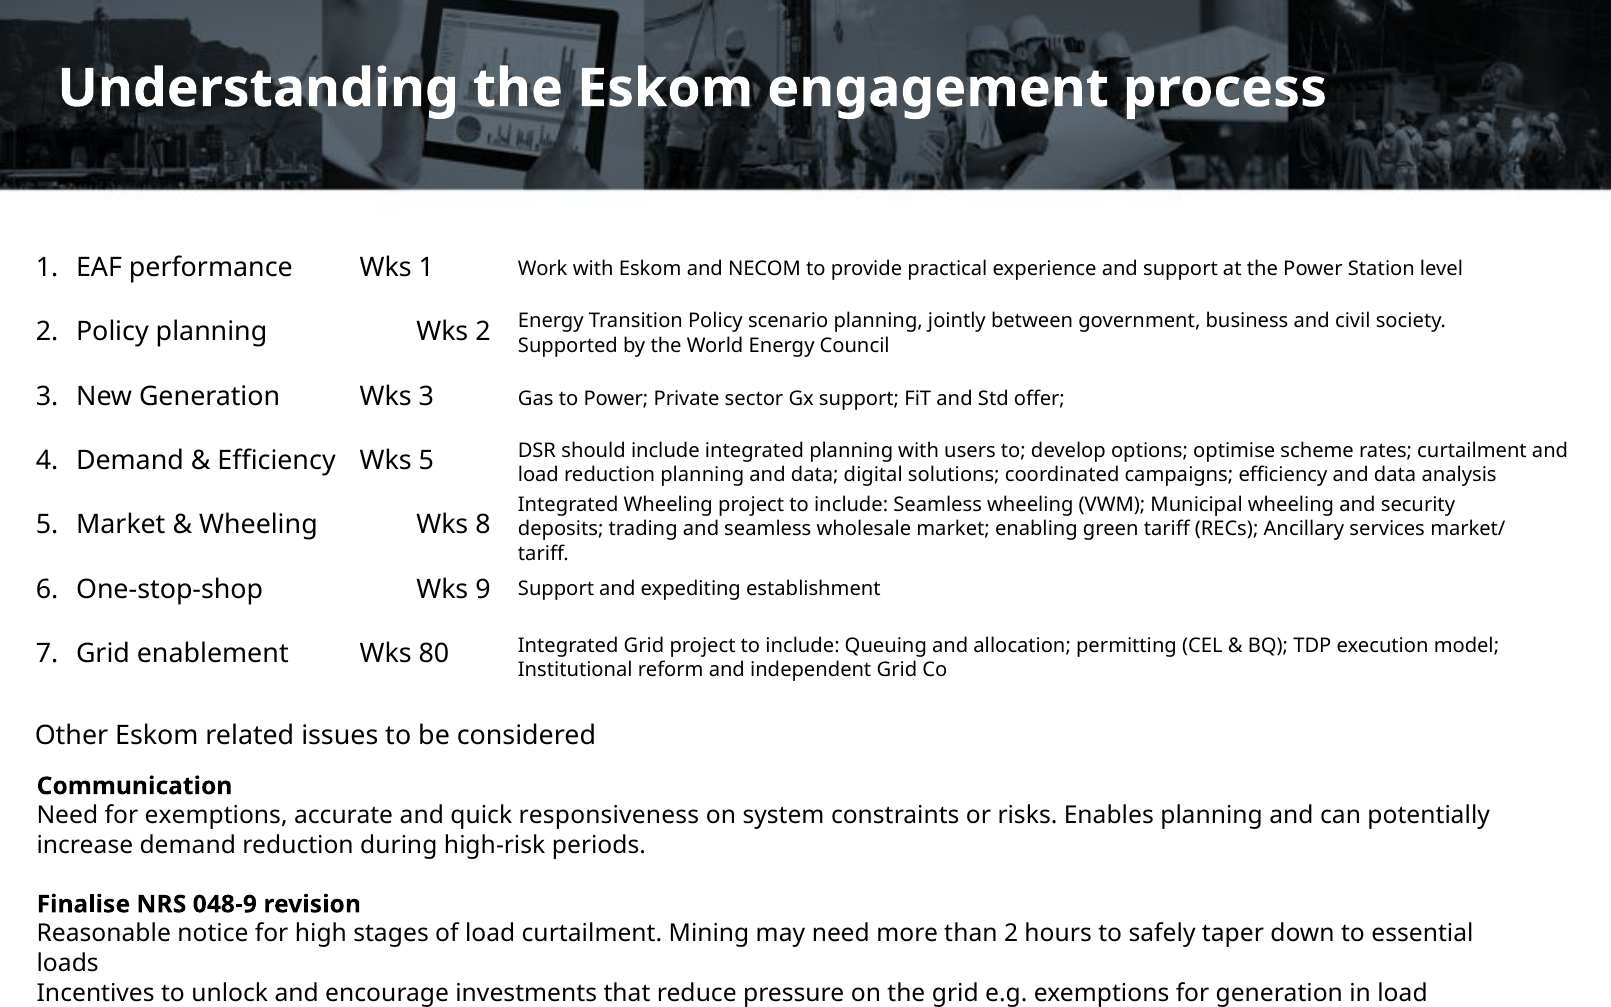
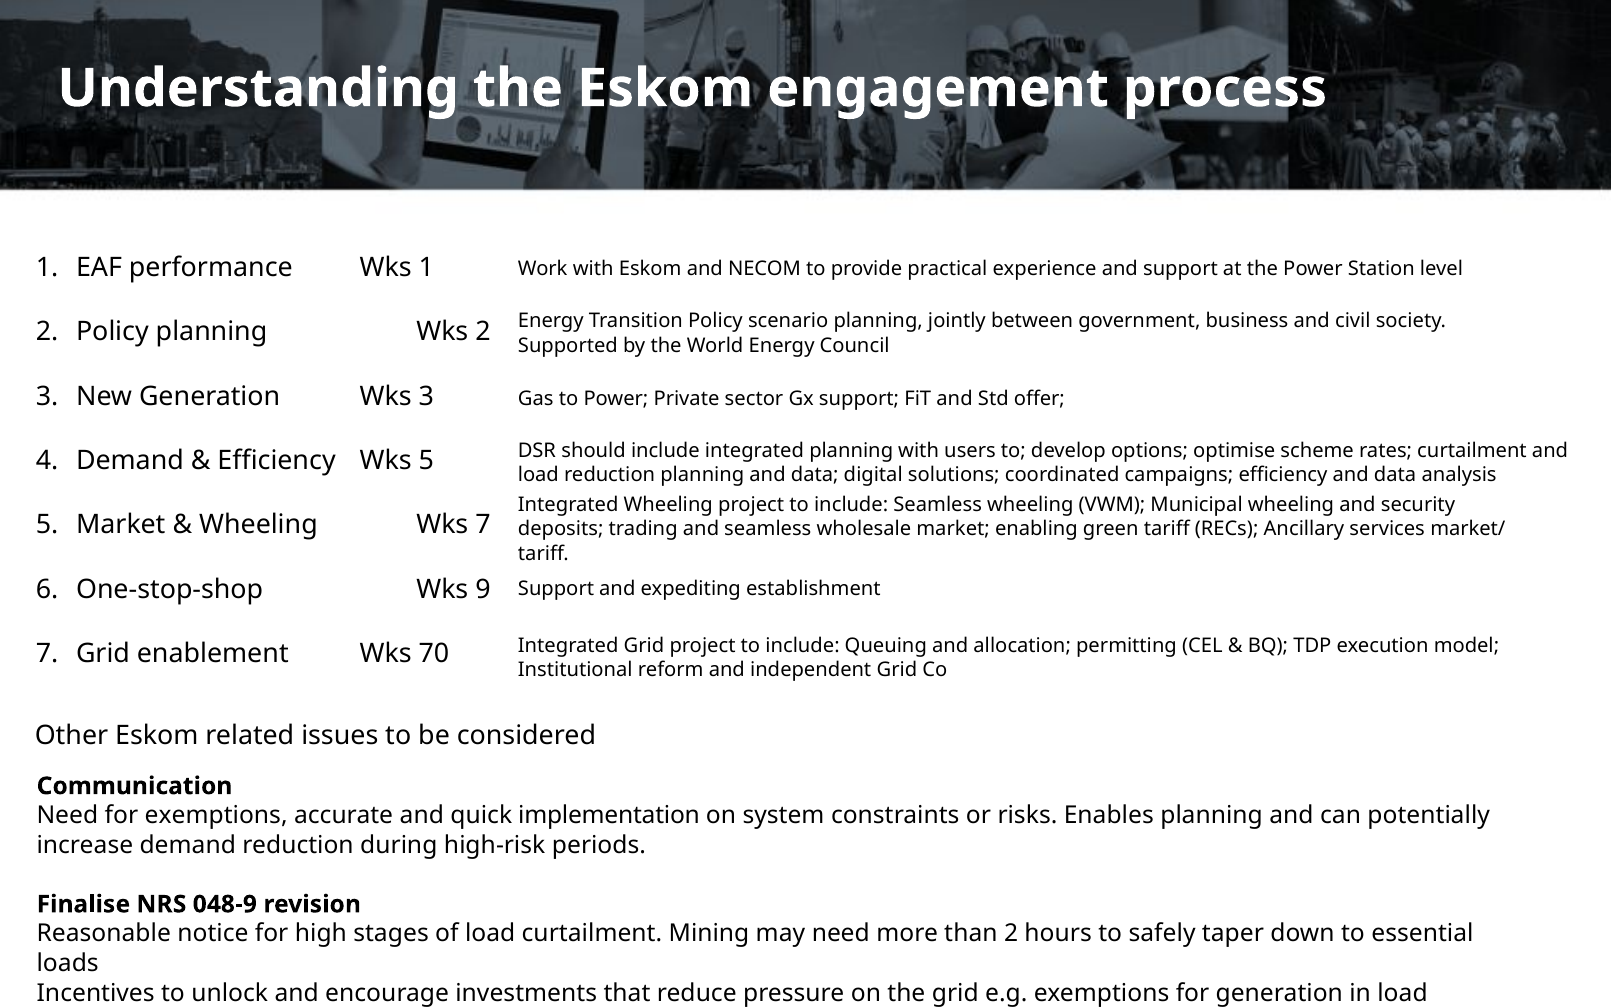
Wks 8: 8 -> 7
80: 80 -> 70
responsiveness: responsiveness -> implementation
